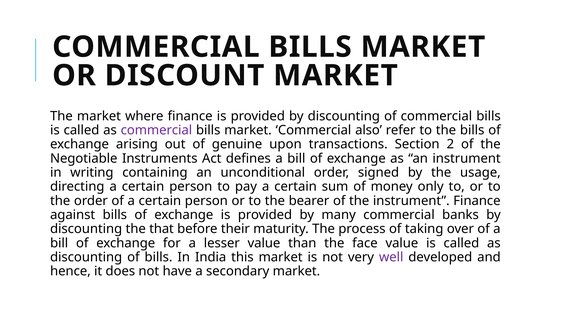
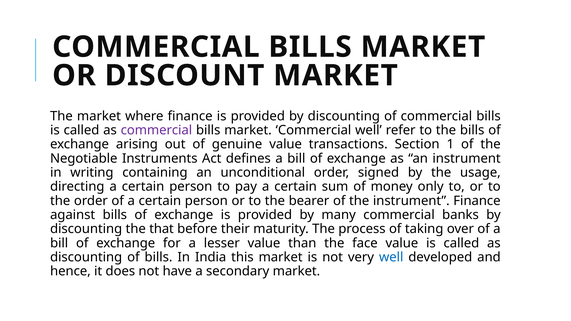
Commercial also: also -> well
genuine upon: upon -> value
2: 2 -> 1
well at (391, 257) colour: purple -> blue
